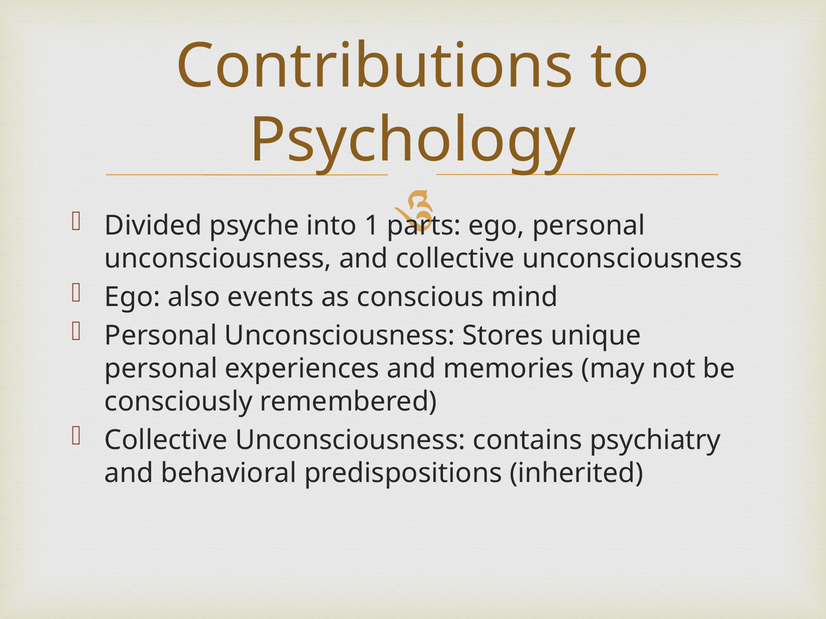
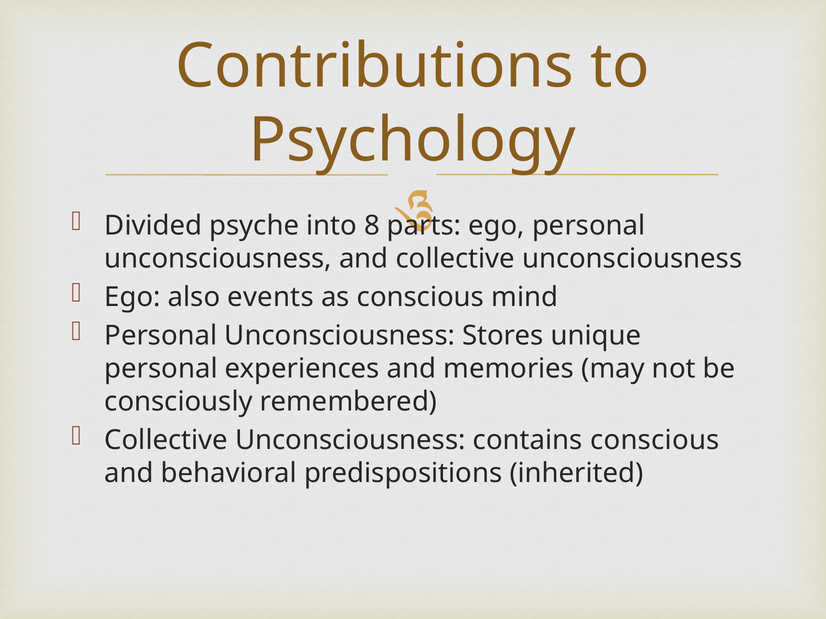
1: 1 -> 8
contains psychiatry: psychiatry -> conscious
